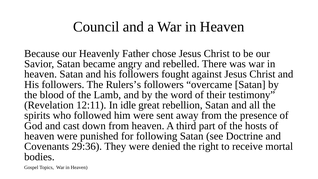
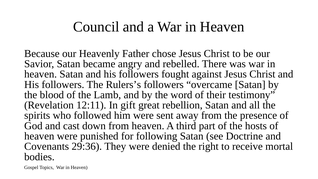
idle: idle -> gift
